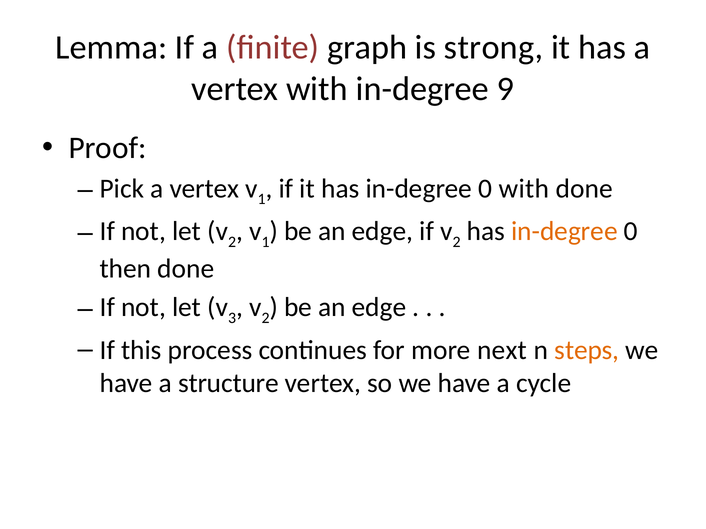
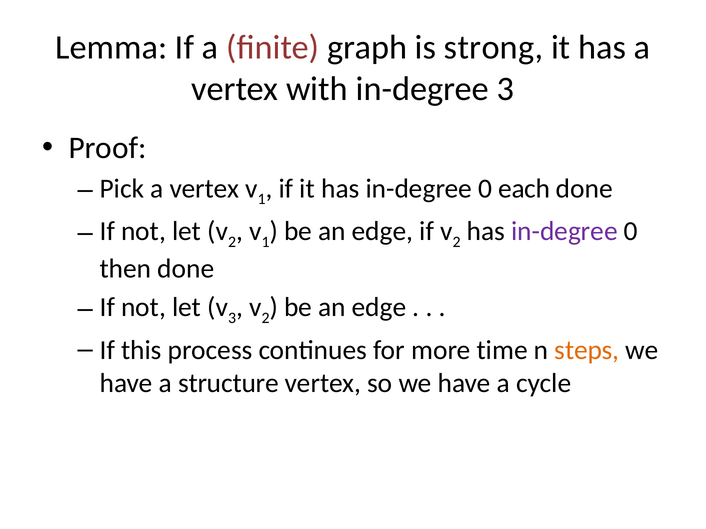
in-degree 9: 9 -> 3
0 with: with -> each
in-degree at (564, 232) colour: orange -> purple
next: next -> time
